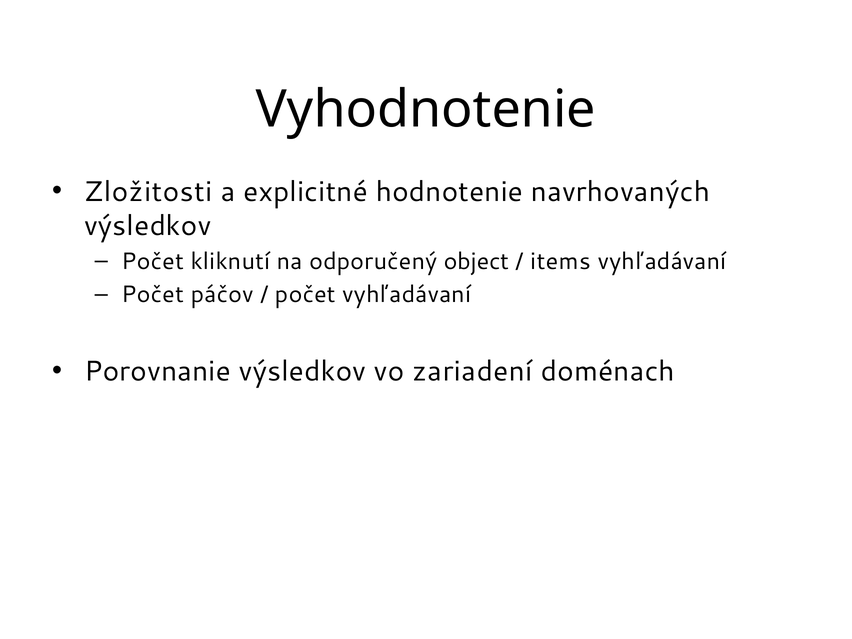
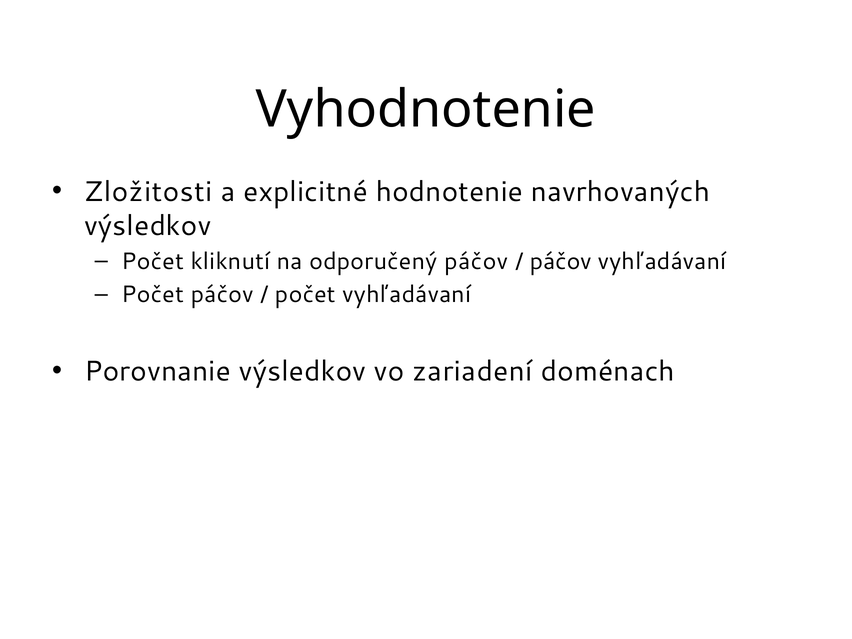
odporučený object: object -> páčov
items at (561, 261): items -> páčov
